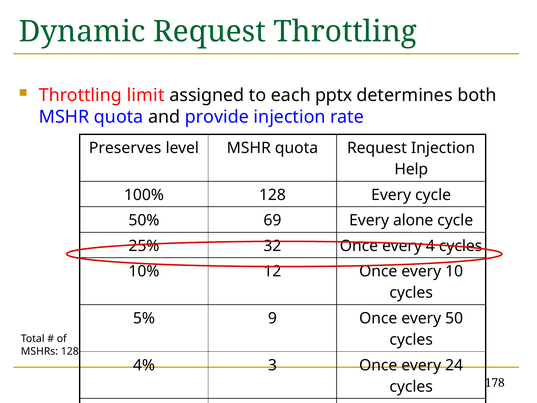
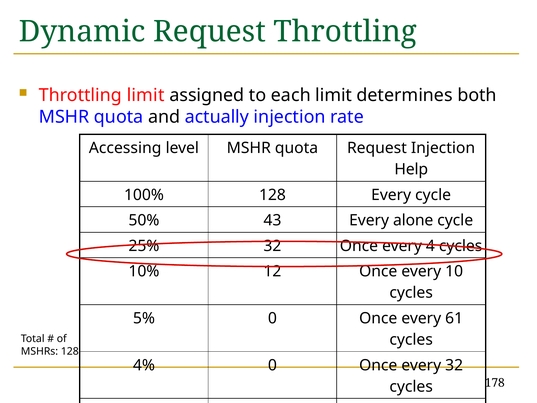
each pptx: pptx -> limit
provide: provide -> actually
Preserves: Preserves -> Accessing
69: 69 -> 43
5% 9: 9 -> 0
50 at (454, 318): 50 -> 61
4% 3: 3 -> 0
every 24: 24 -> 32
